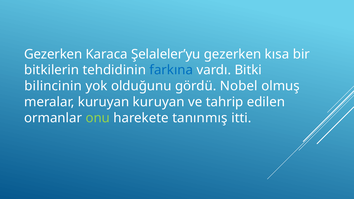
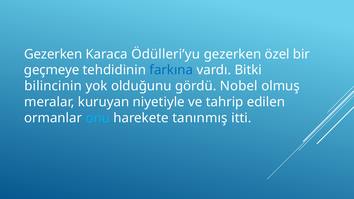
Şelaleler’yu: Şelaleler’yu -> Ödülleri’yu
kısa: kısa -> özel
bitkilerin: bitkilerin -> geçmeye
kuruyan kuruyan: kuruyan -> niyetiyle
onu colour: light green -> light blue
